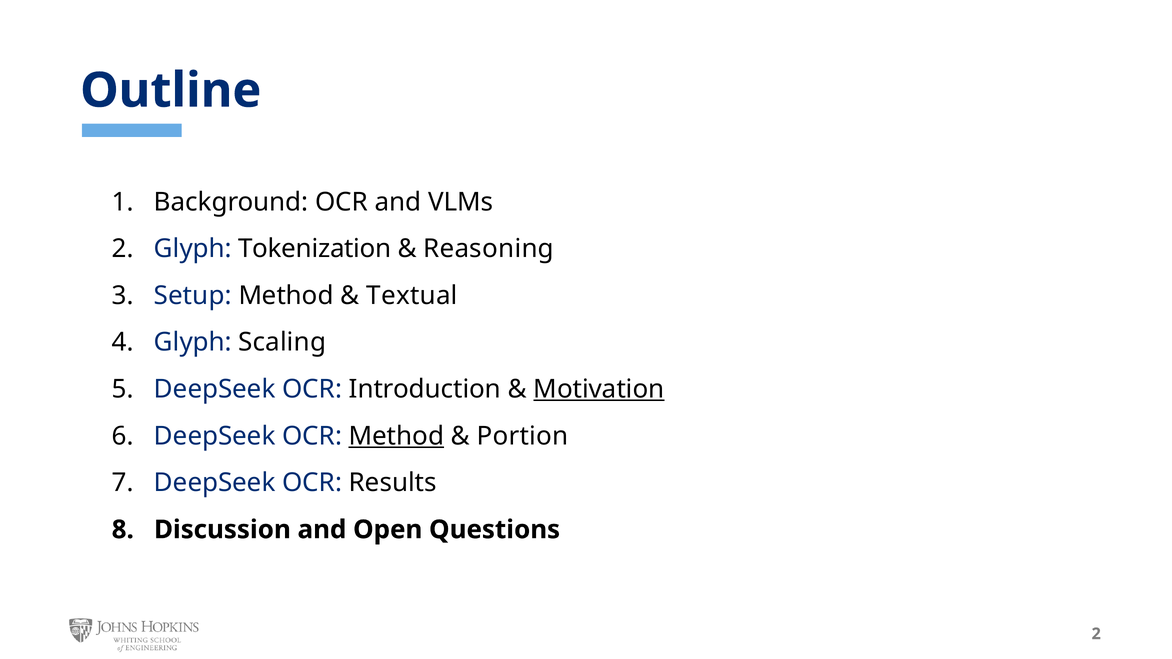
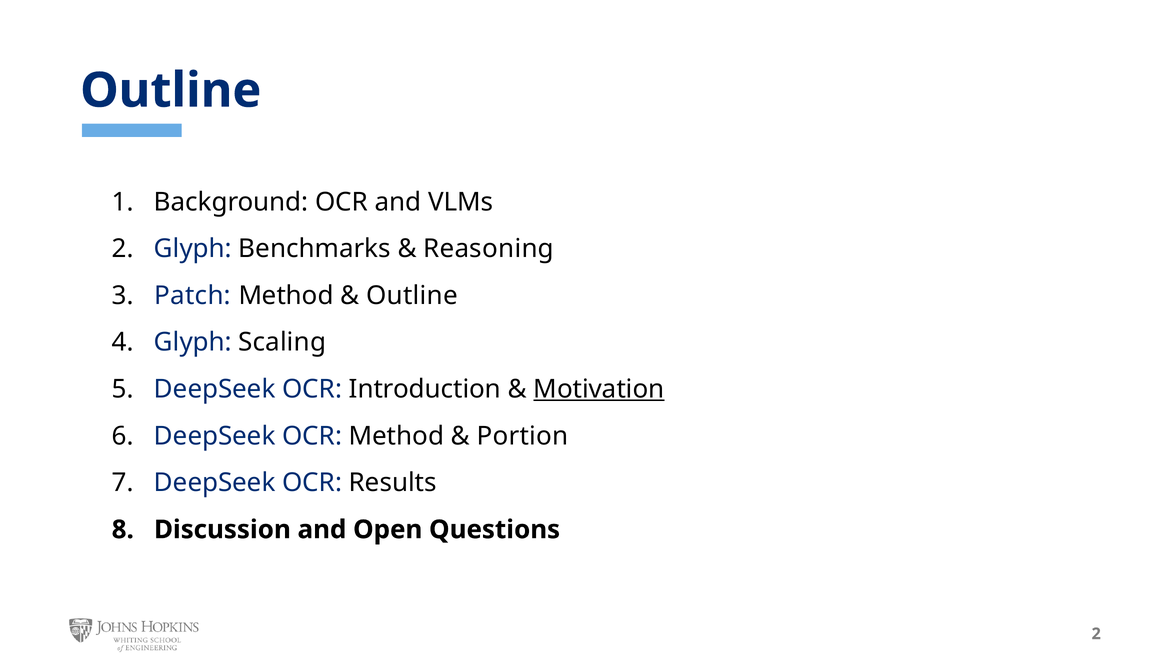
Tokenization: Tokenization -> Benchmarks
Setup: Setup -> Patch
Textual at (412, 296): Textual -> Outline
Method at (396, 436) underline: present -> none
